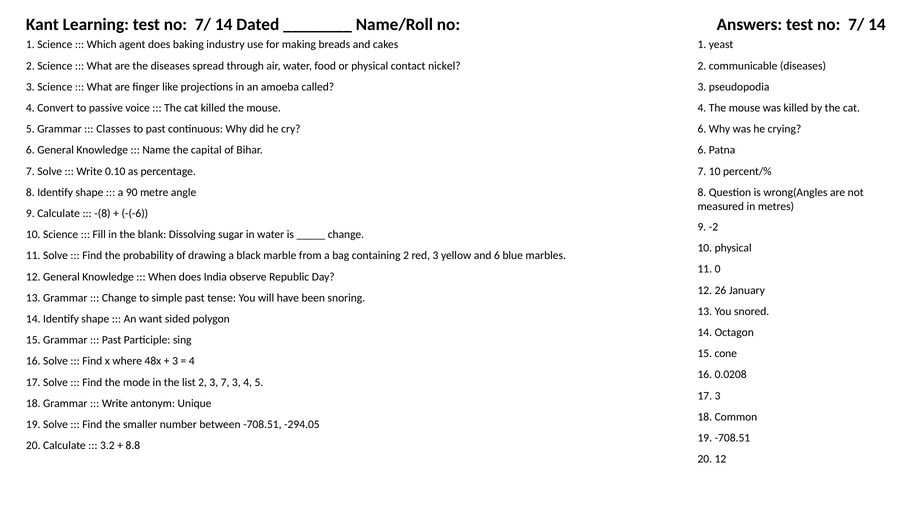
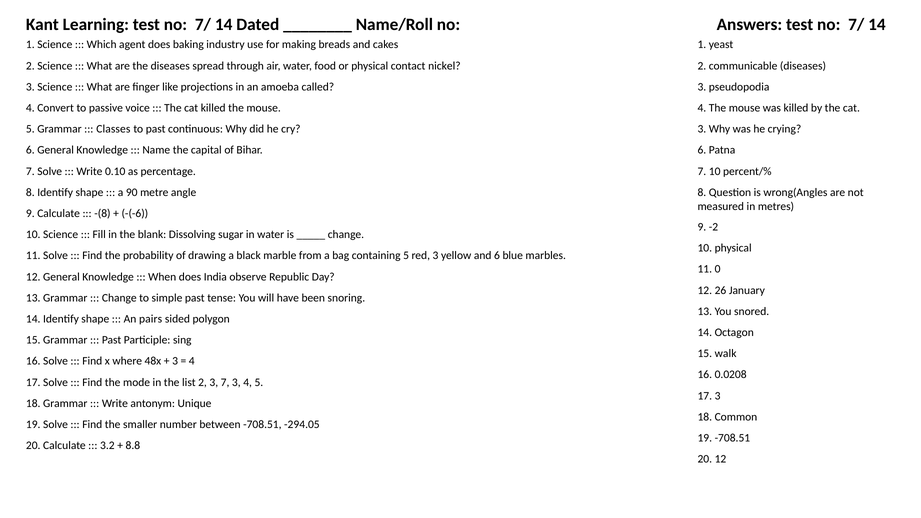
cry 6: 6 -> 3
containing 2: 2 -> 5
want: want -> pairs
cone: cone -> walk
